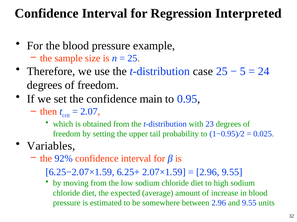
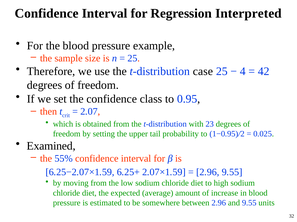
5: 5 -> 4
24: 24 -> 42
main: main -> class
Variables: Variables -> Examined
92%: 92% -> 55%
